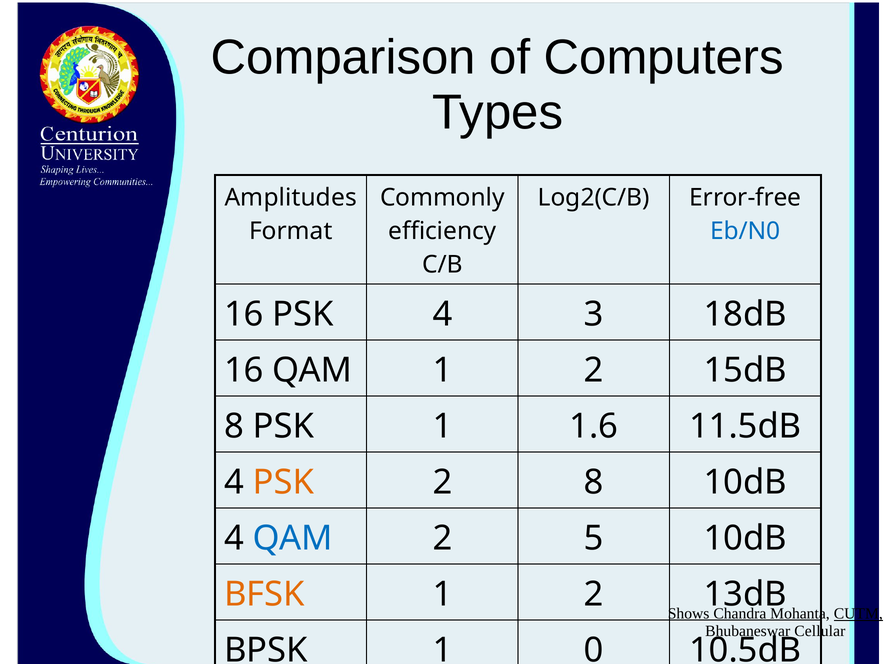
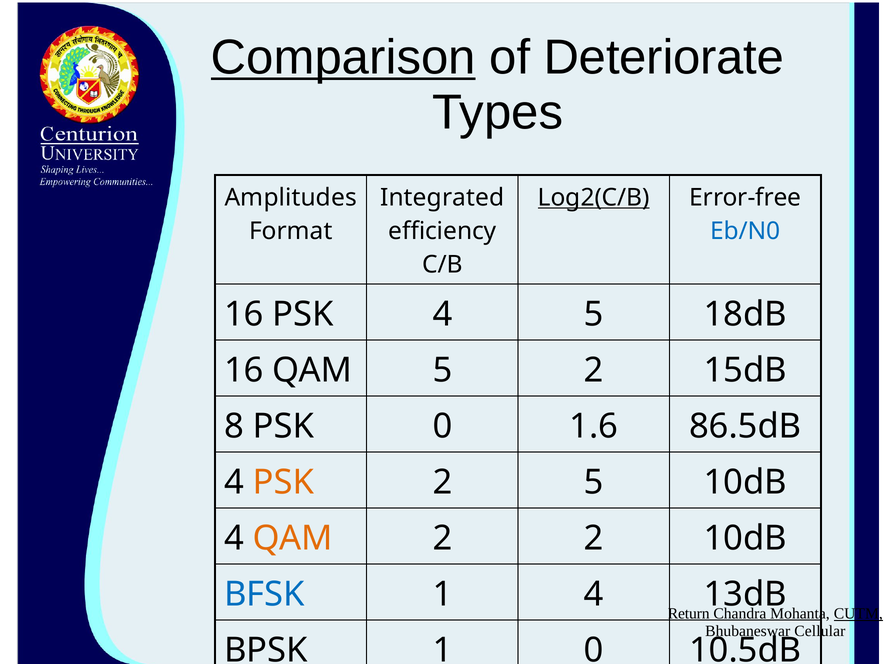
Comparison underline: none -> present
Computers: Computers -> Deteriorate
Commonly: Commonly -> Integrated
Log2(C/B underline: none -> present
4 3: 3 -> 5
QAM 1: 1 -> 5
PSK 1: 1 -> 0
11.5dB: 11.5dB -> 86.5dB
2 8: 8 -> 5
QAM at (293, 538) colour: blue -> orange
2 5: 5 -> 2
BFSK colour: orange -> blue
2 at (594, 595): 2 -> 4
Shows: Shows -> Return
